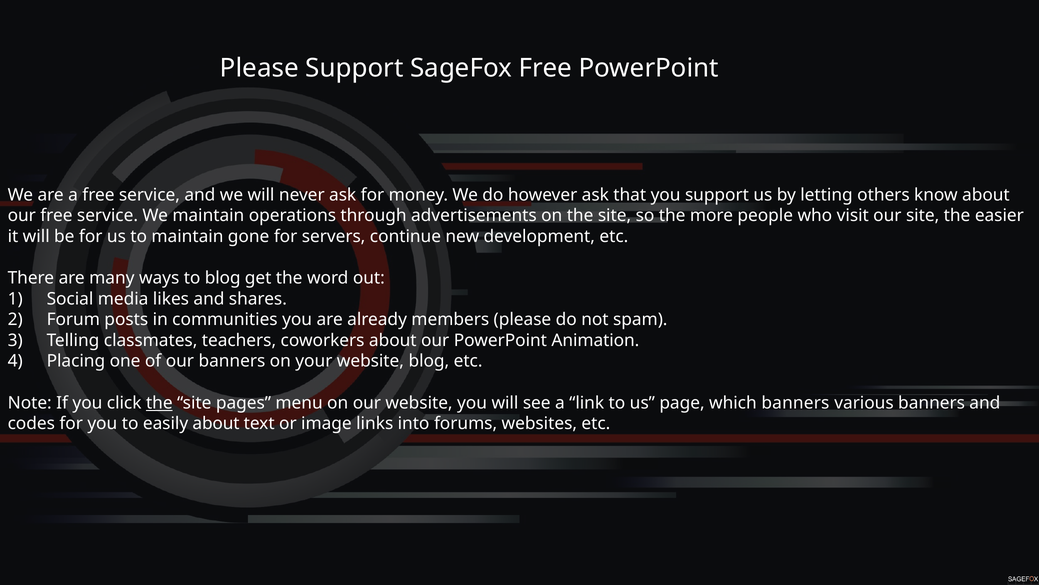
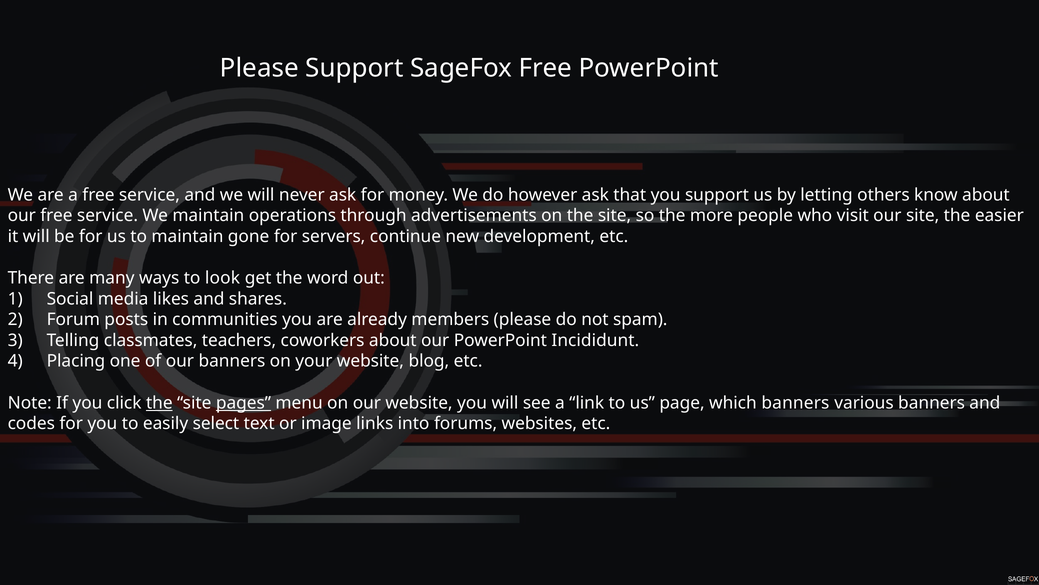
to blog: blog -> look
Animation: Animation -> Incididunt
pages underline: none -> present
easily about: about -> select
